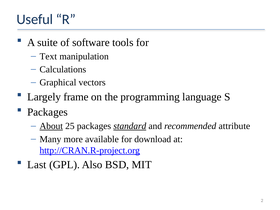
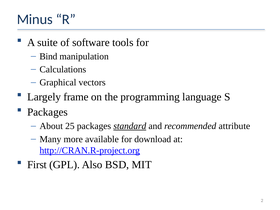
Useful: Useful -> Minus
Text: Text -> Bind
About underline: present -> none
Last: Last -> First
